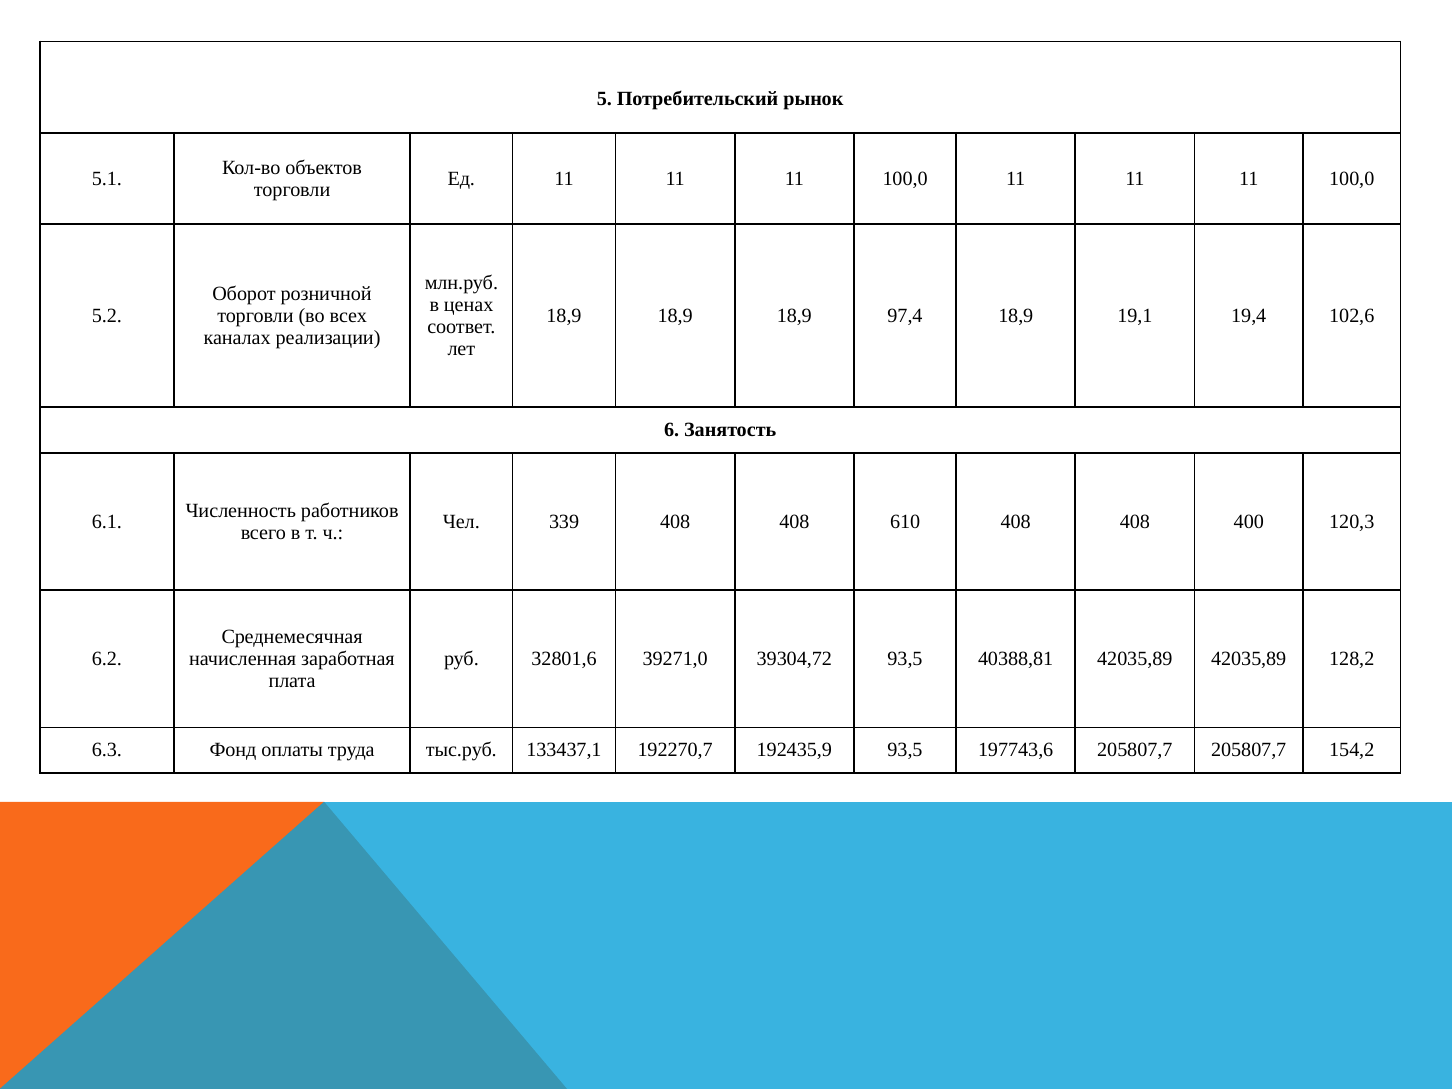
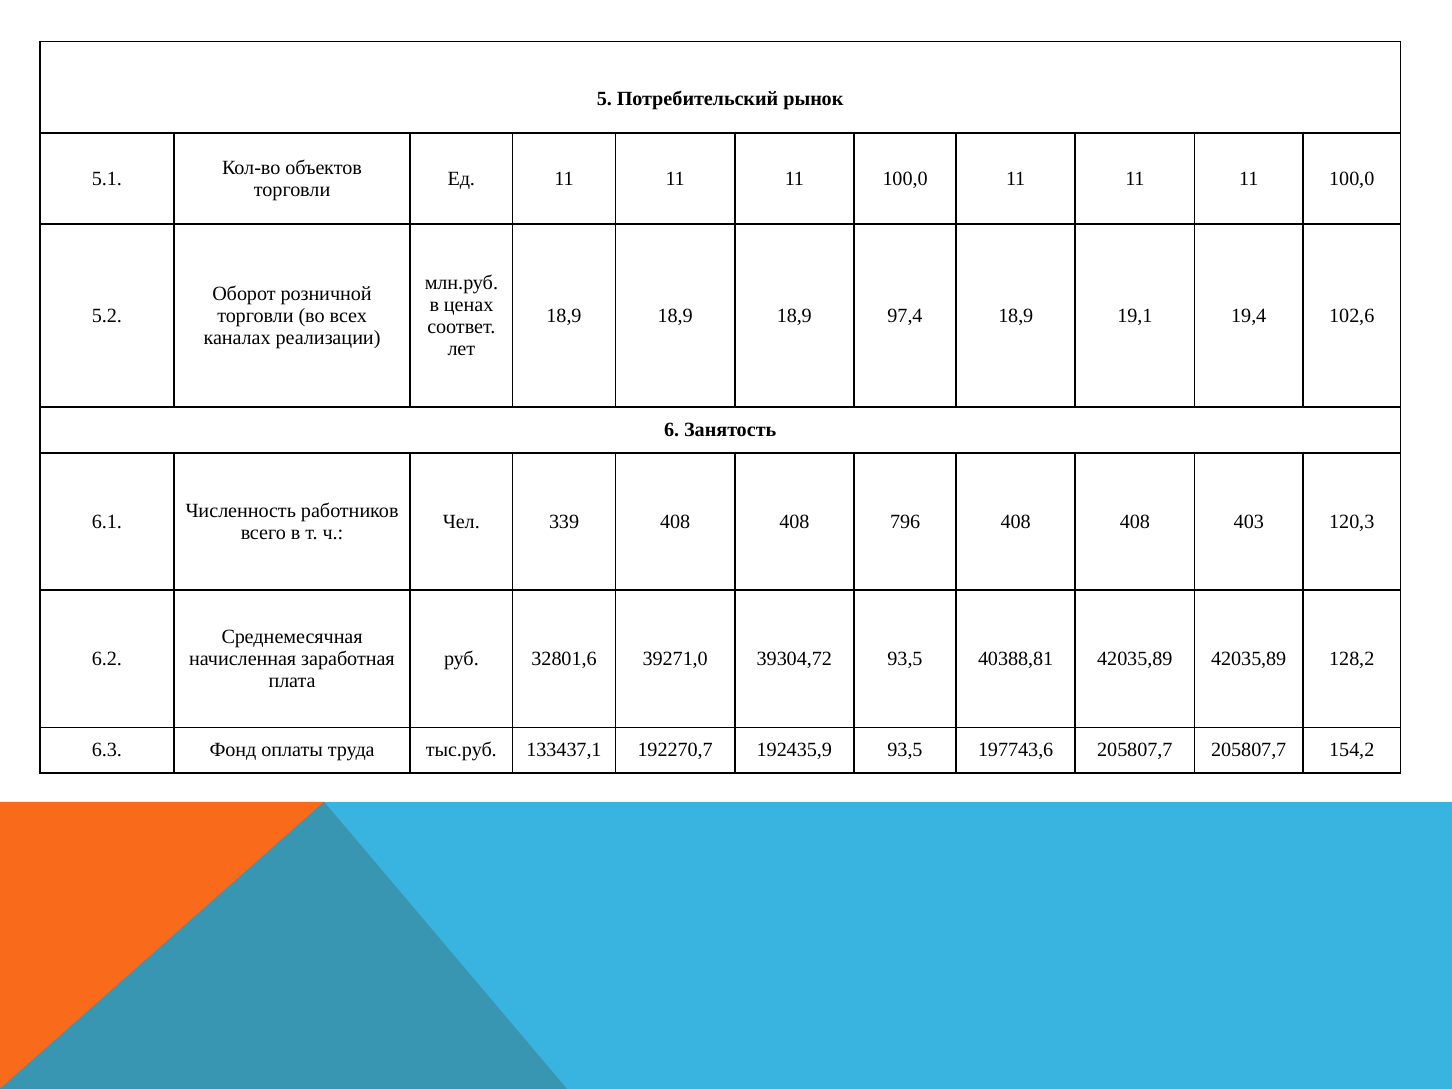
610: 610 -> 796
400: 400 -> 403
